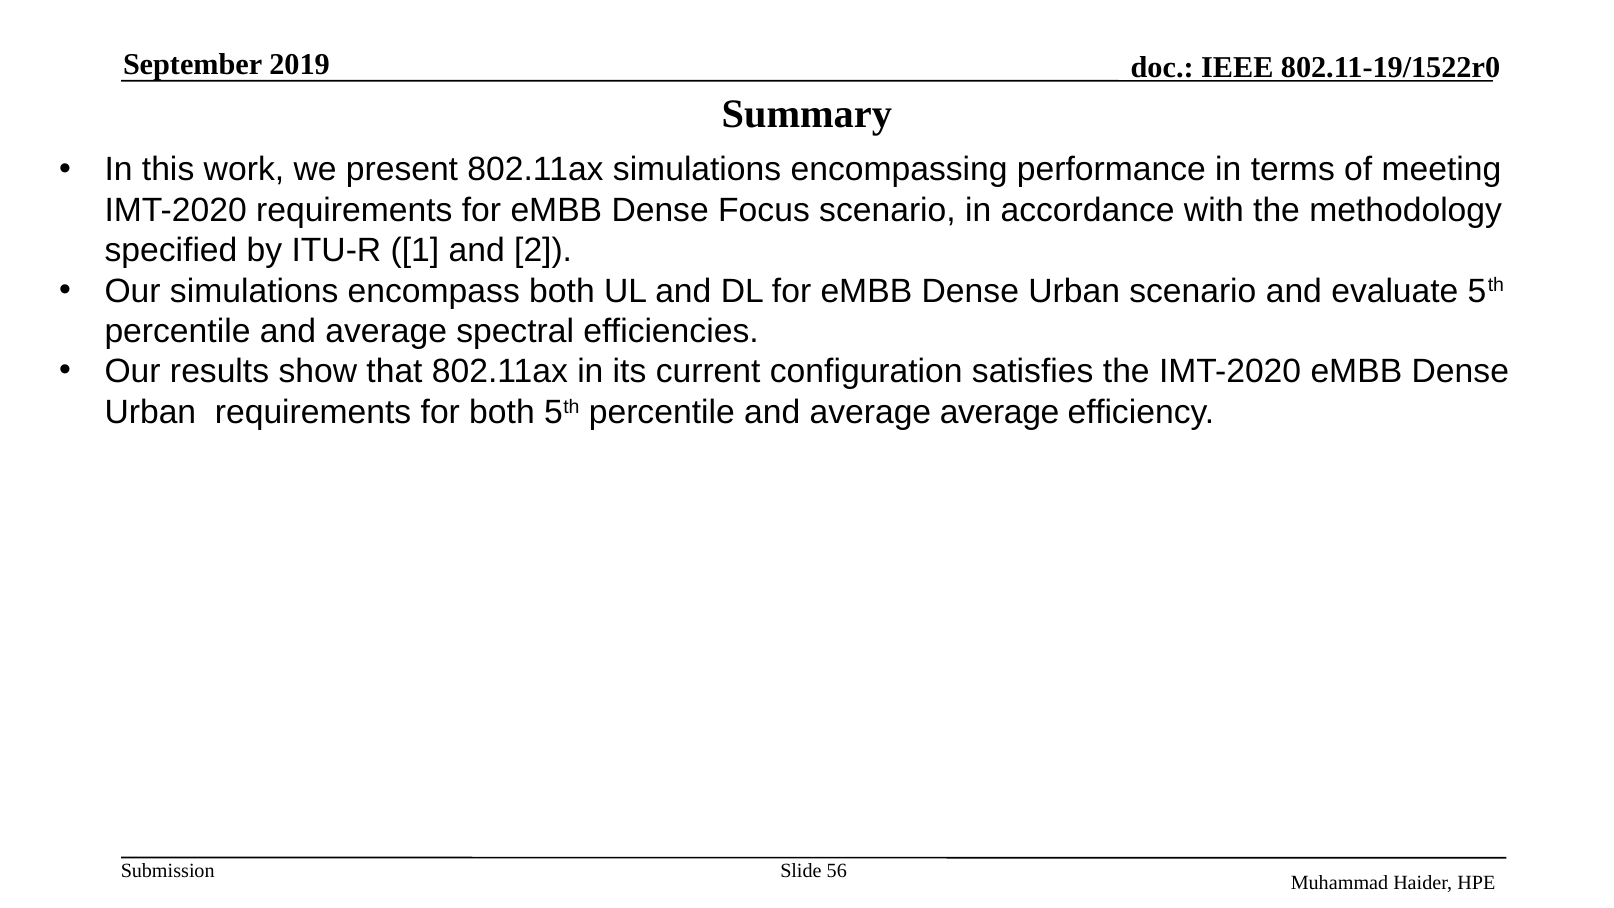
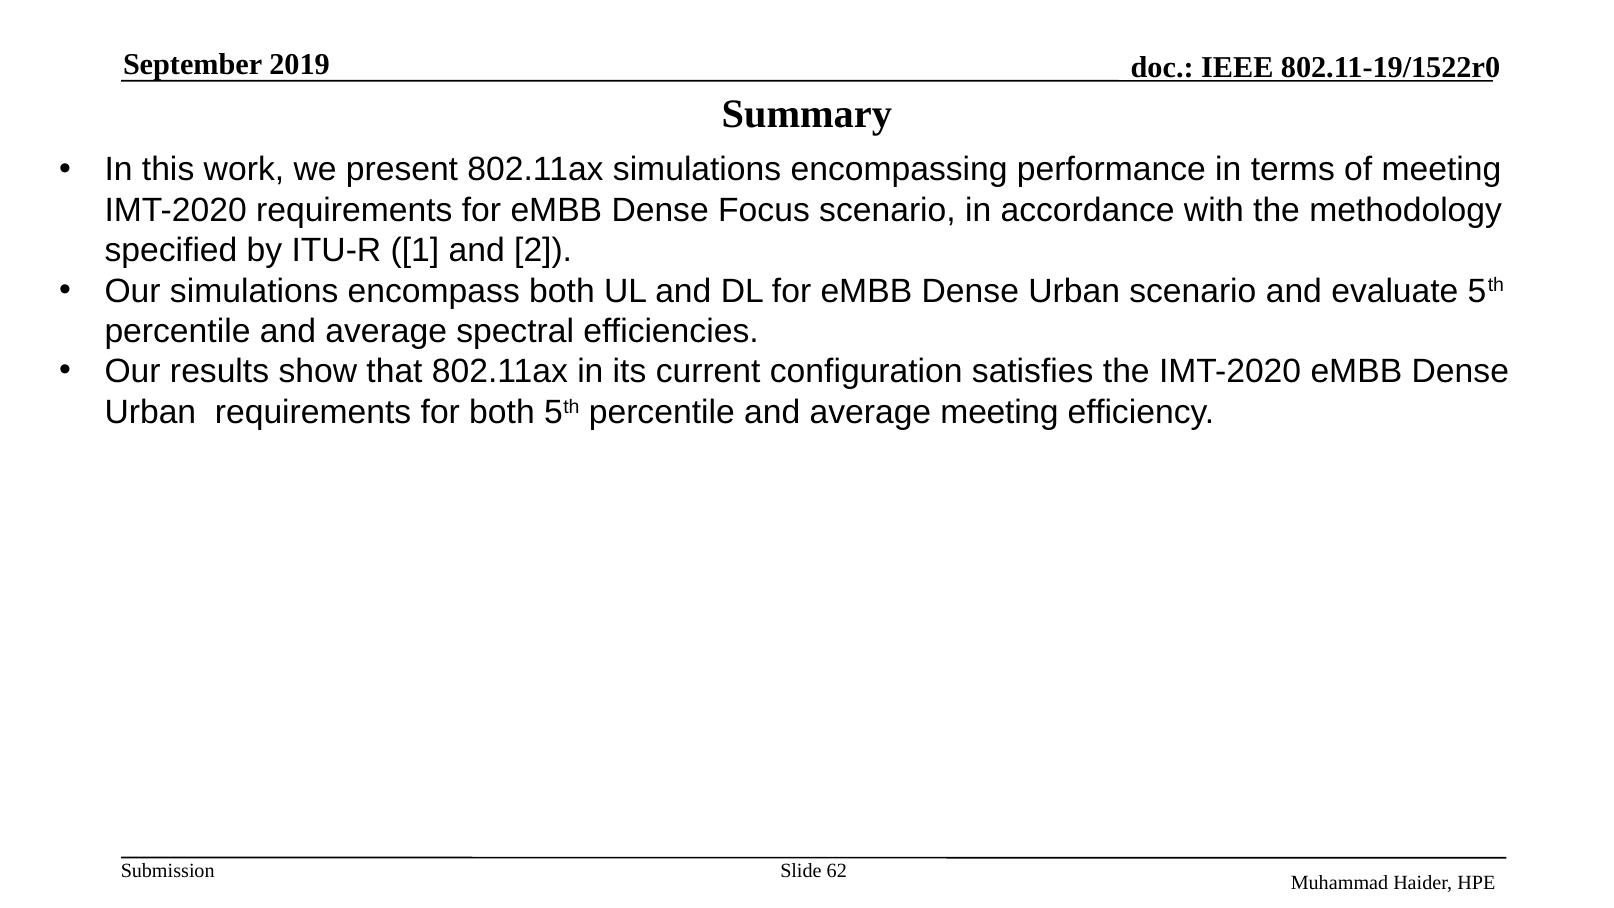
average average: average -> meeting
56: 56 -> 62
